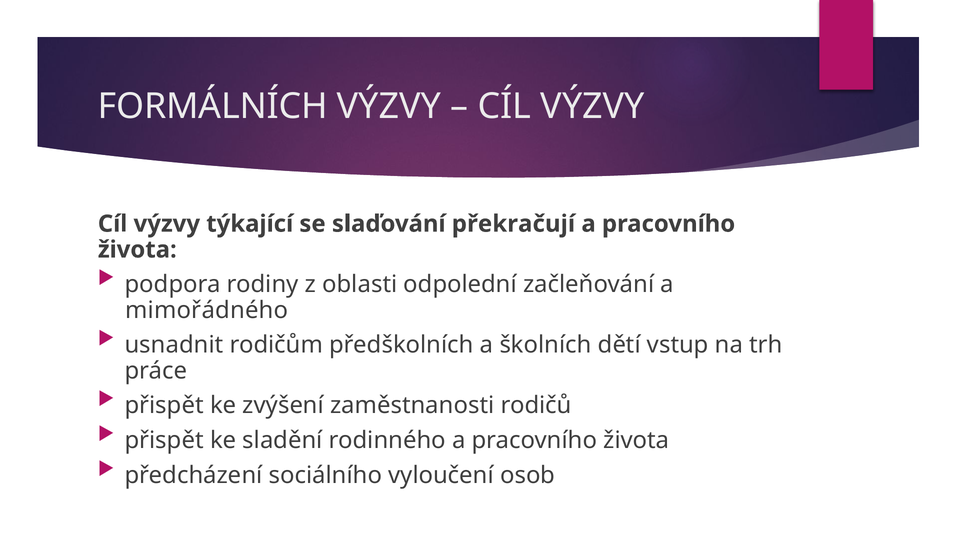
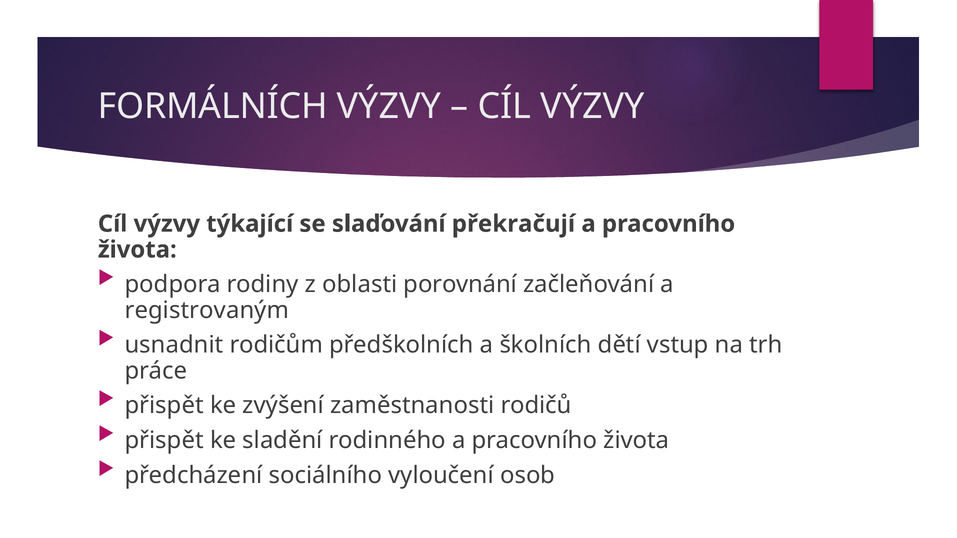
odpolední: odpolední -> porovnání
mimořádného: mimořádného -> registrovaným
